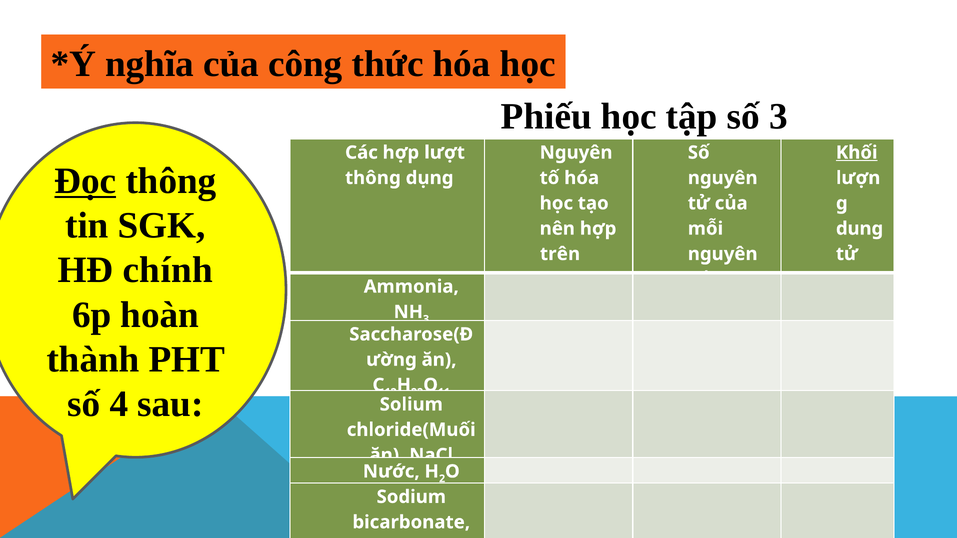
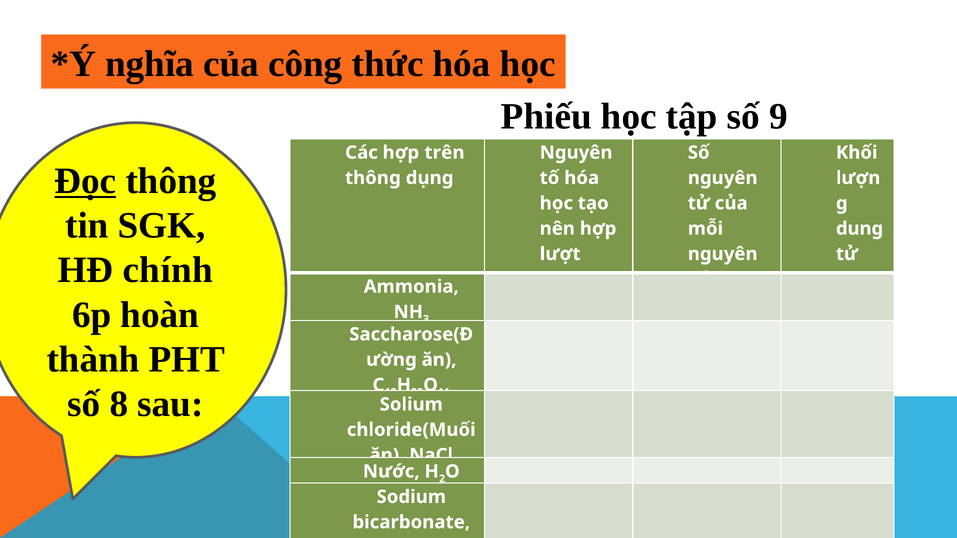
số 3: 3 -> 9
lượt: lượt -> trên
Khối underline: present -> none
trên: trên -> lượt
4: 4 -> 8
